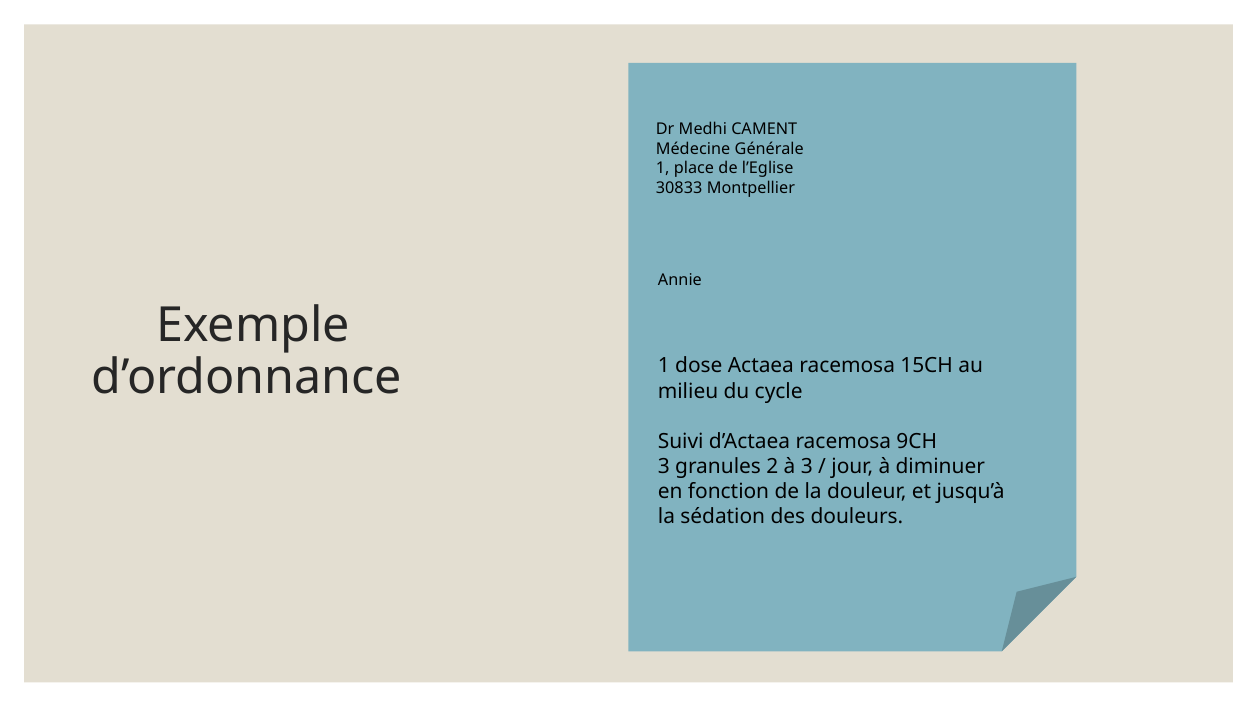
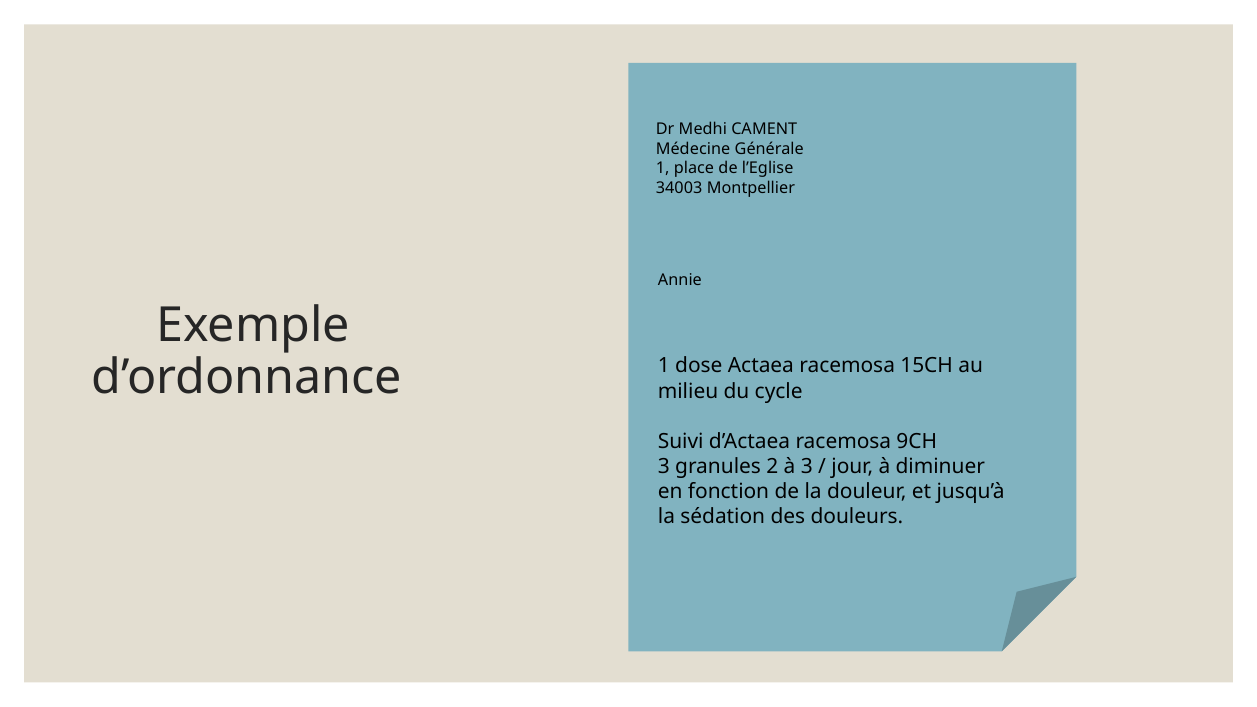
30833: 30833 -> 34003
